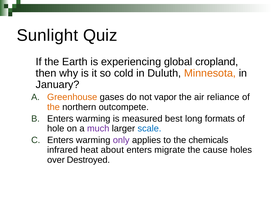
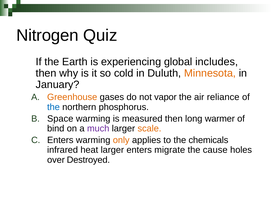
Sunlight: Sunlight -> Nitrogen
cropland: cropland -> includes
the at (53, 107) colour: orange -> blue
outcompete: outcompete -> phosphorus
Enters at (60, 119): Enters -> Space
measured best: best -> then
formats: formats -> warmer
hole: hole -> bind
scale colour: blue -> orange
only colour: purple -> orange
heat about: about -> larger
